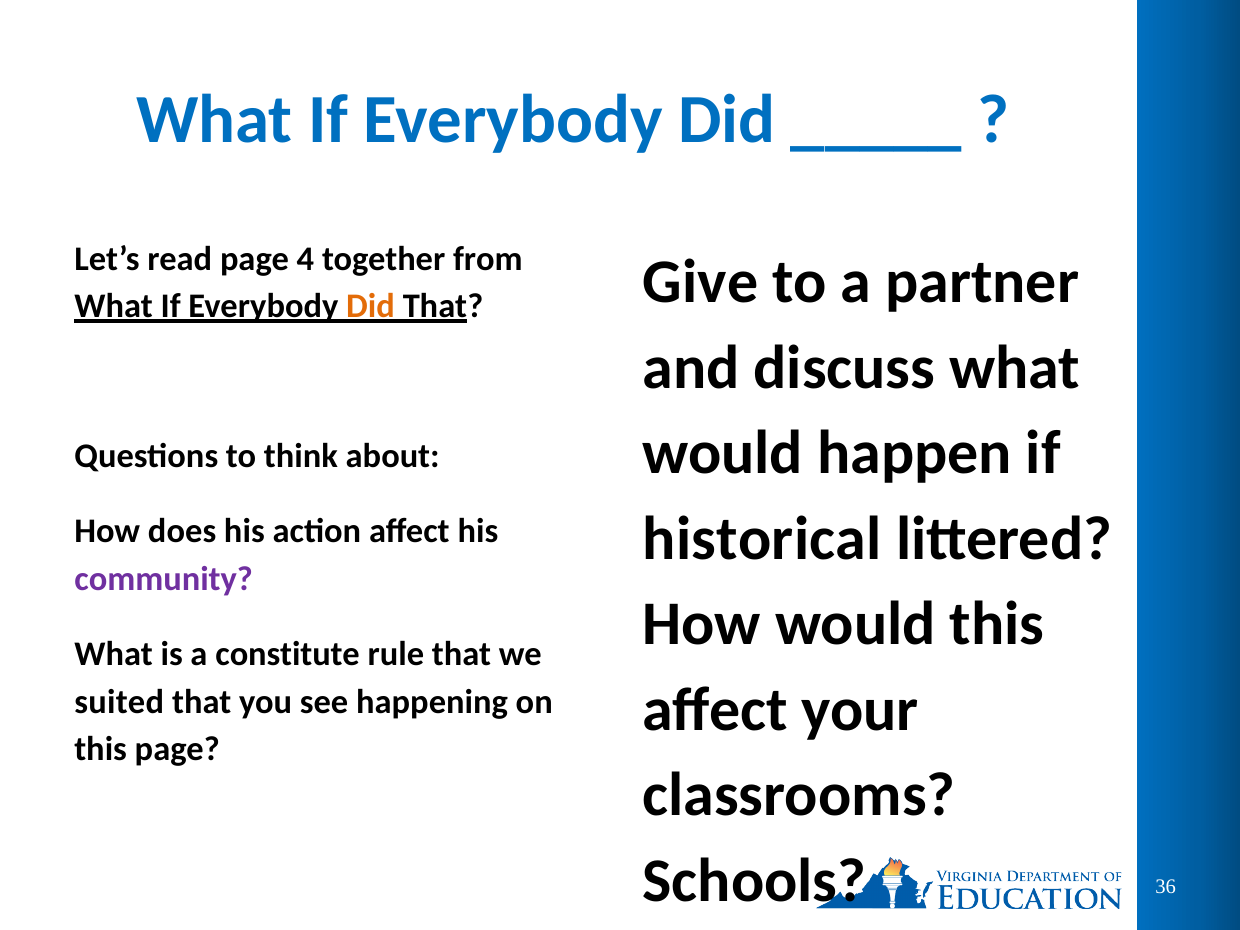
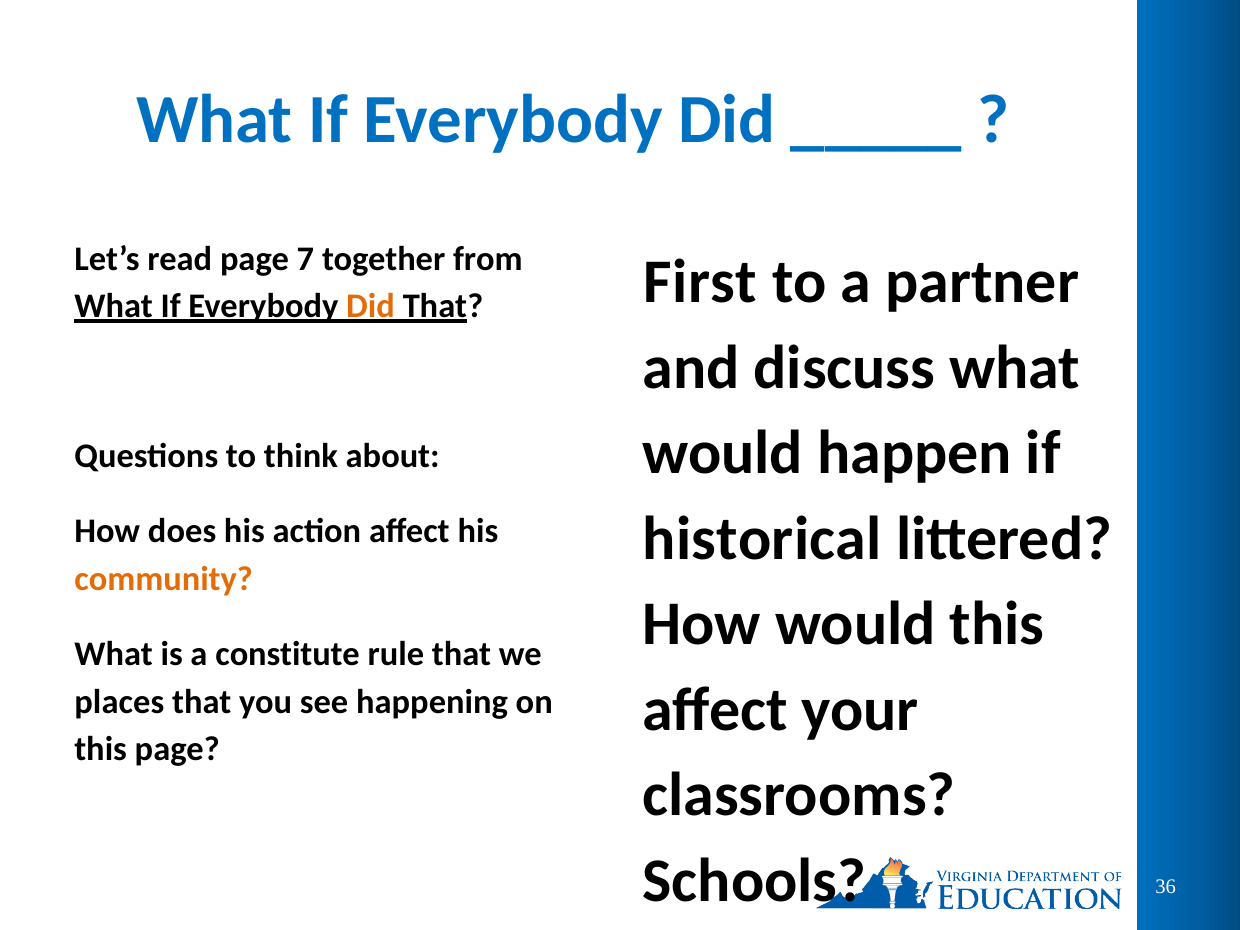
4: 4 -> 7
Give: Give -> First
community colour: purple -> orange
suited: suited -> places
